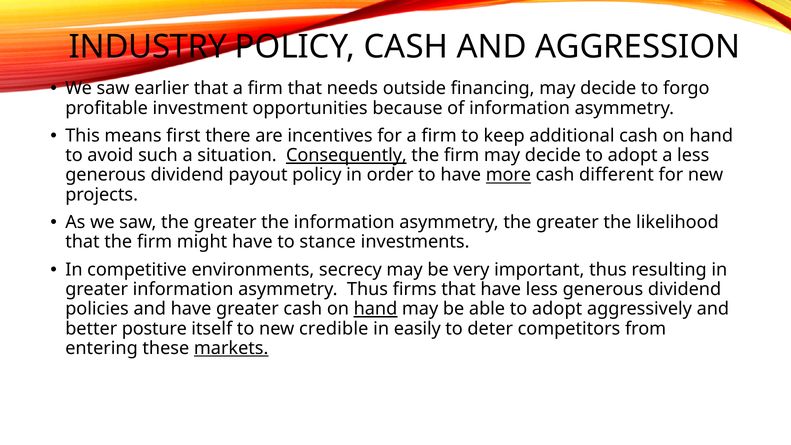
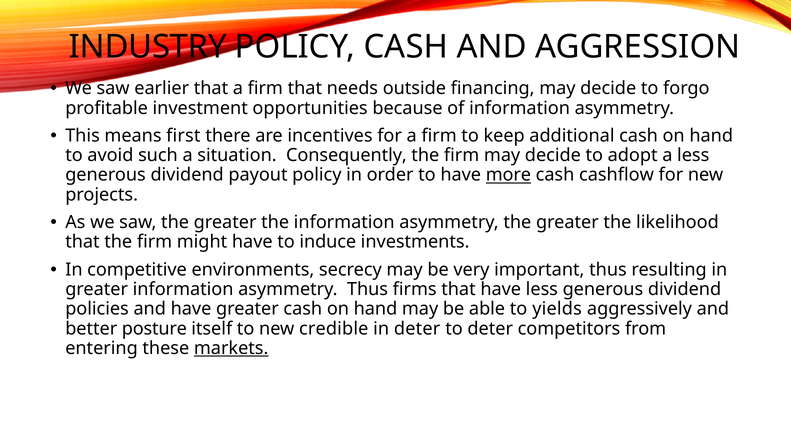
Consequently underline: present -> none
different: different -> cashflow
stance: stance -> induce
hand at (375, 309) underline: present -> none
able to adopt: adopt -> yields
in easily: easily -> deter
